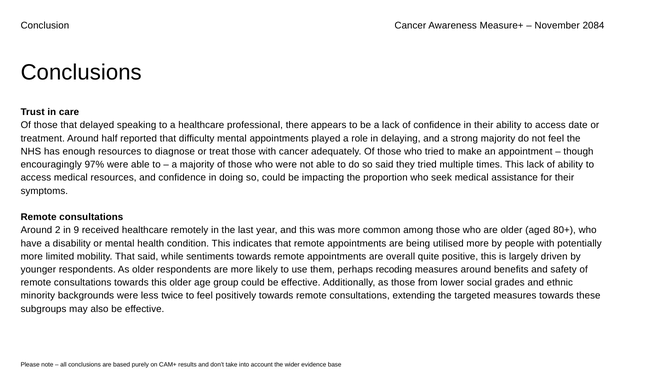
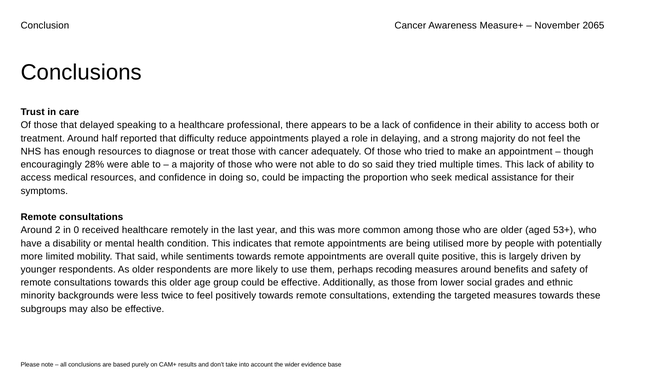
2084: 2084 -> 2065
date: date -> both
difficulty mental: mental -> reduce
97%: 97% -> 28%
9: 9 -> 0
80+: 80+ -> 53+
